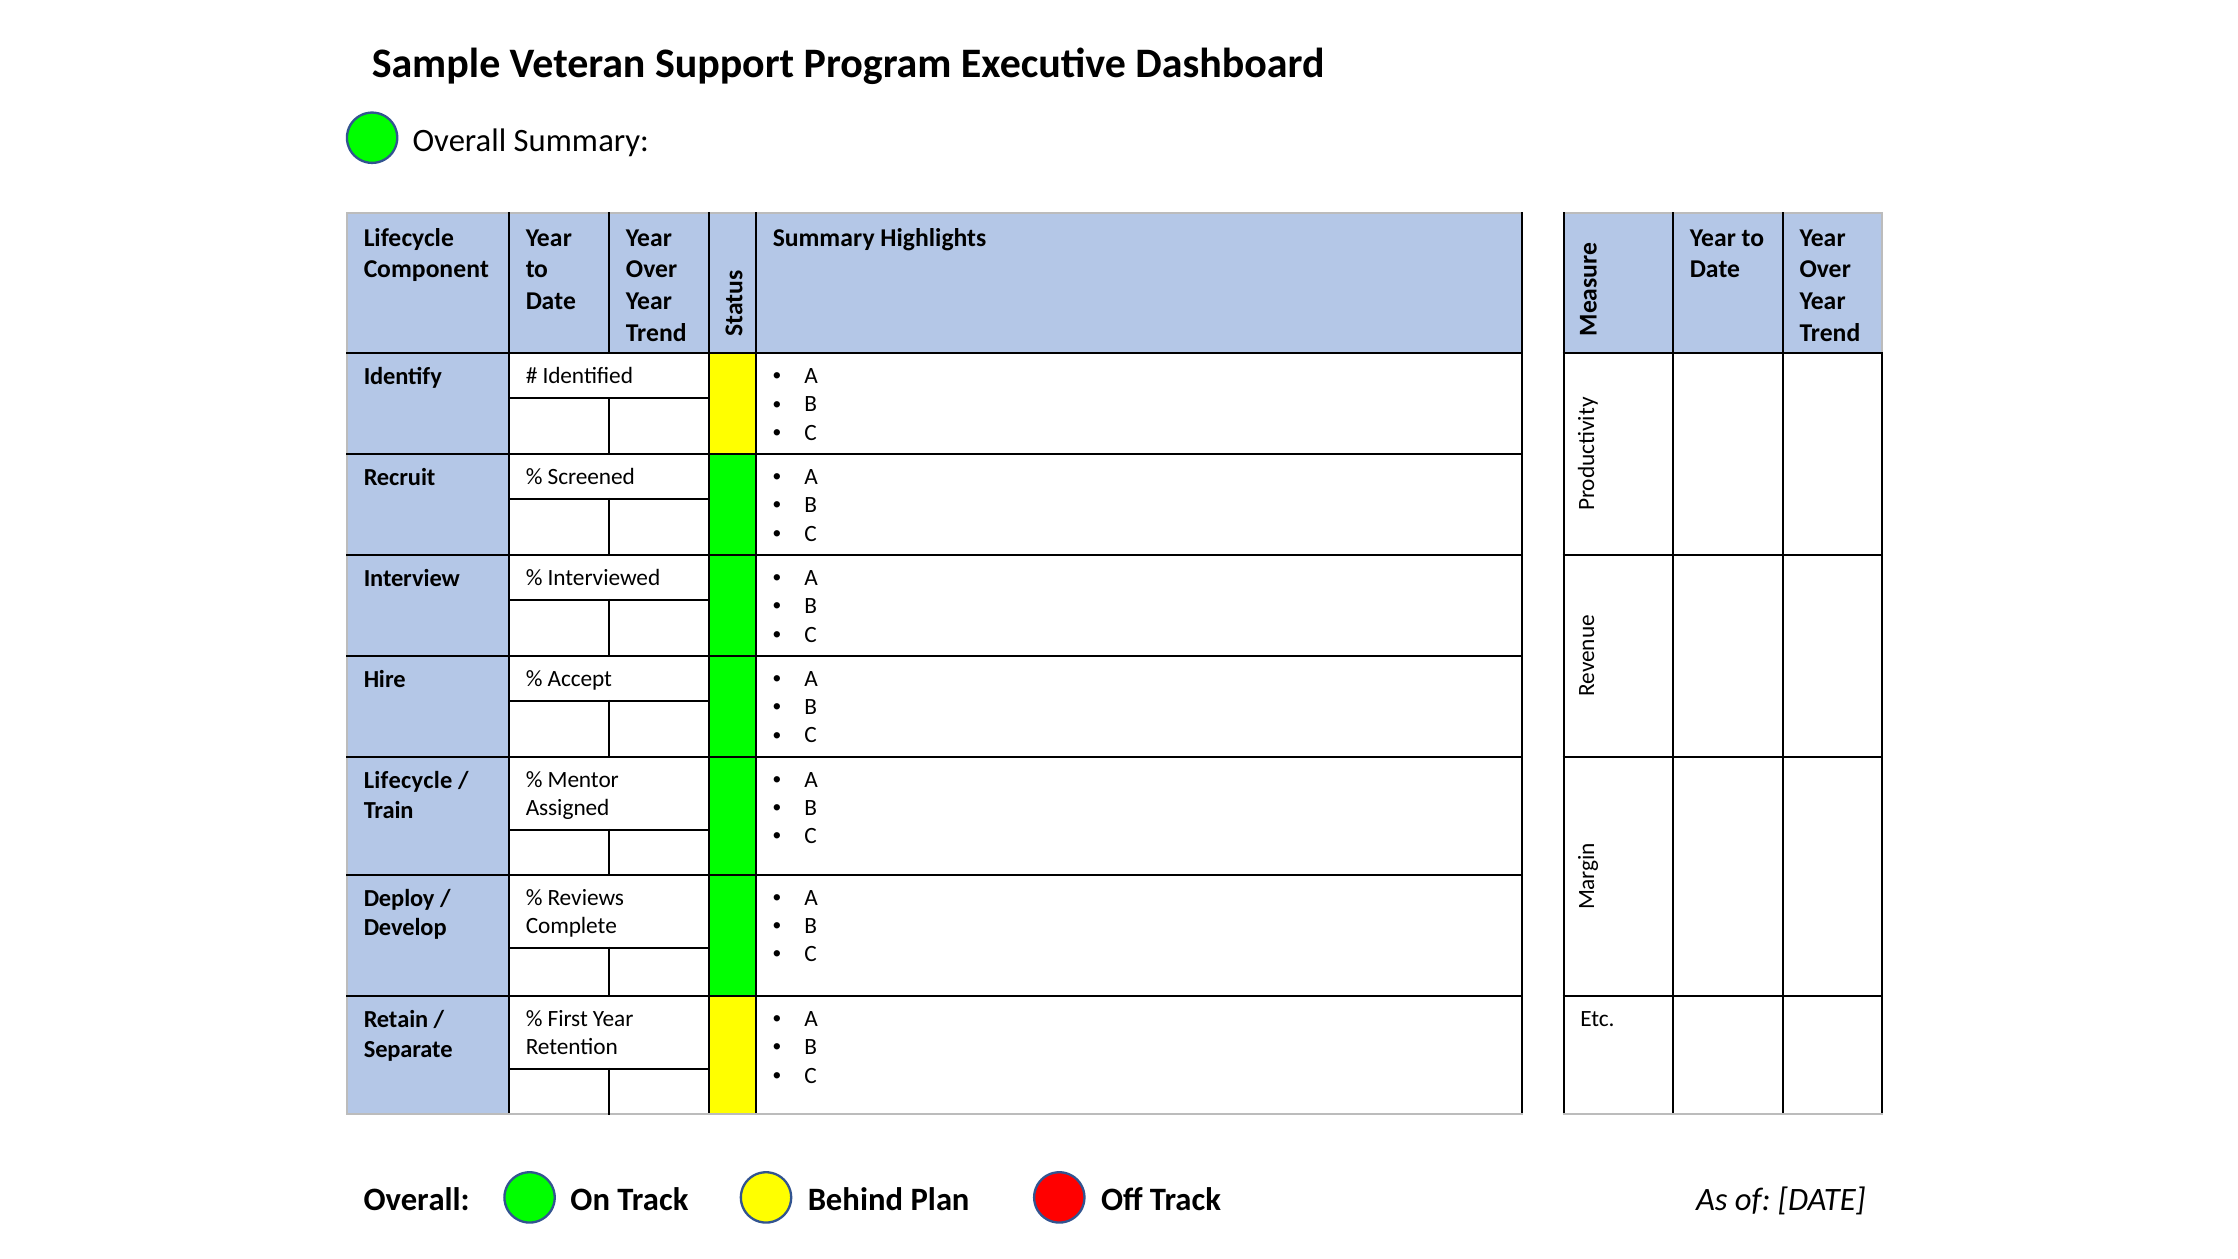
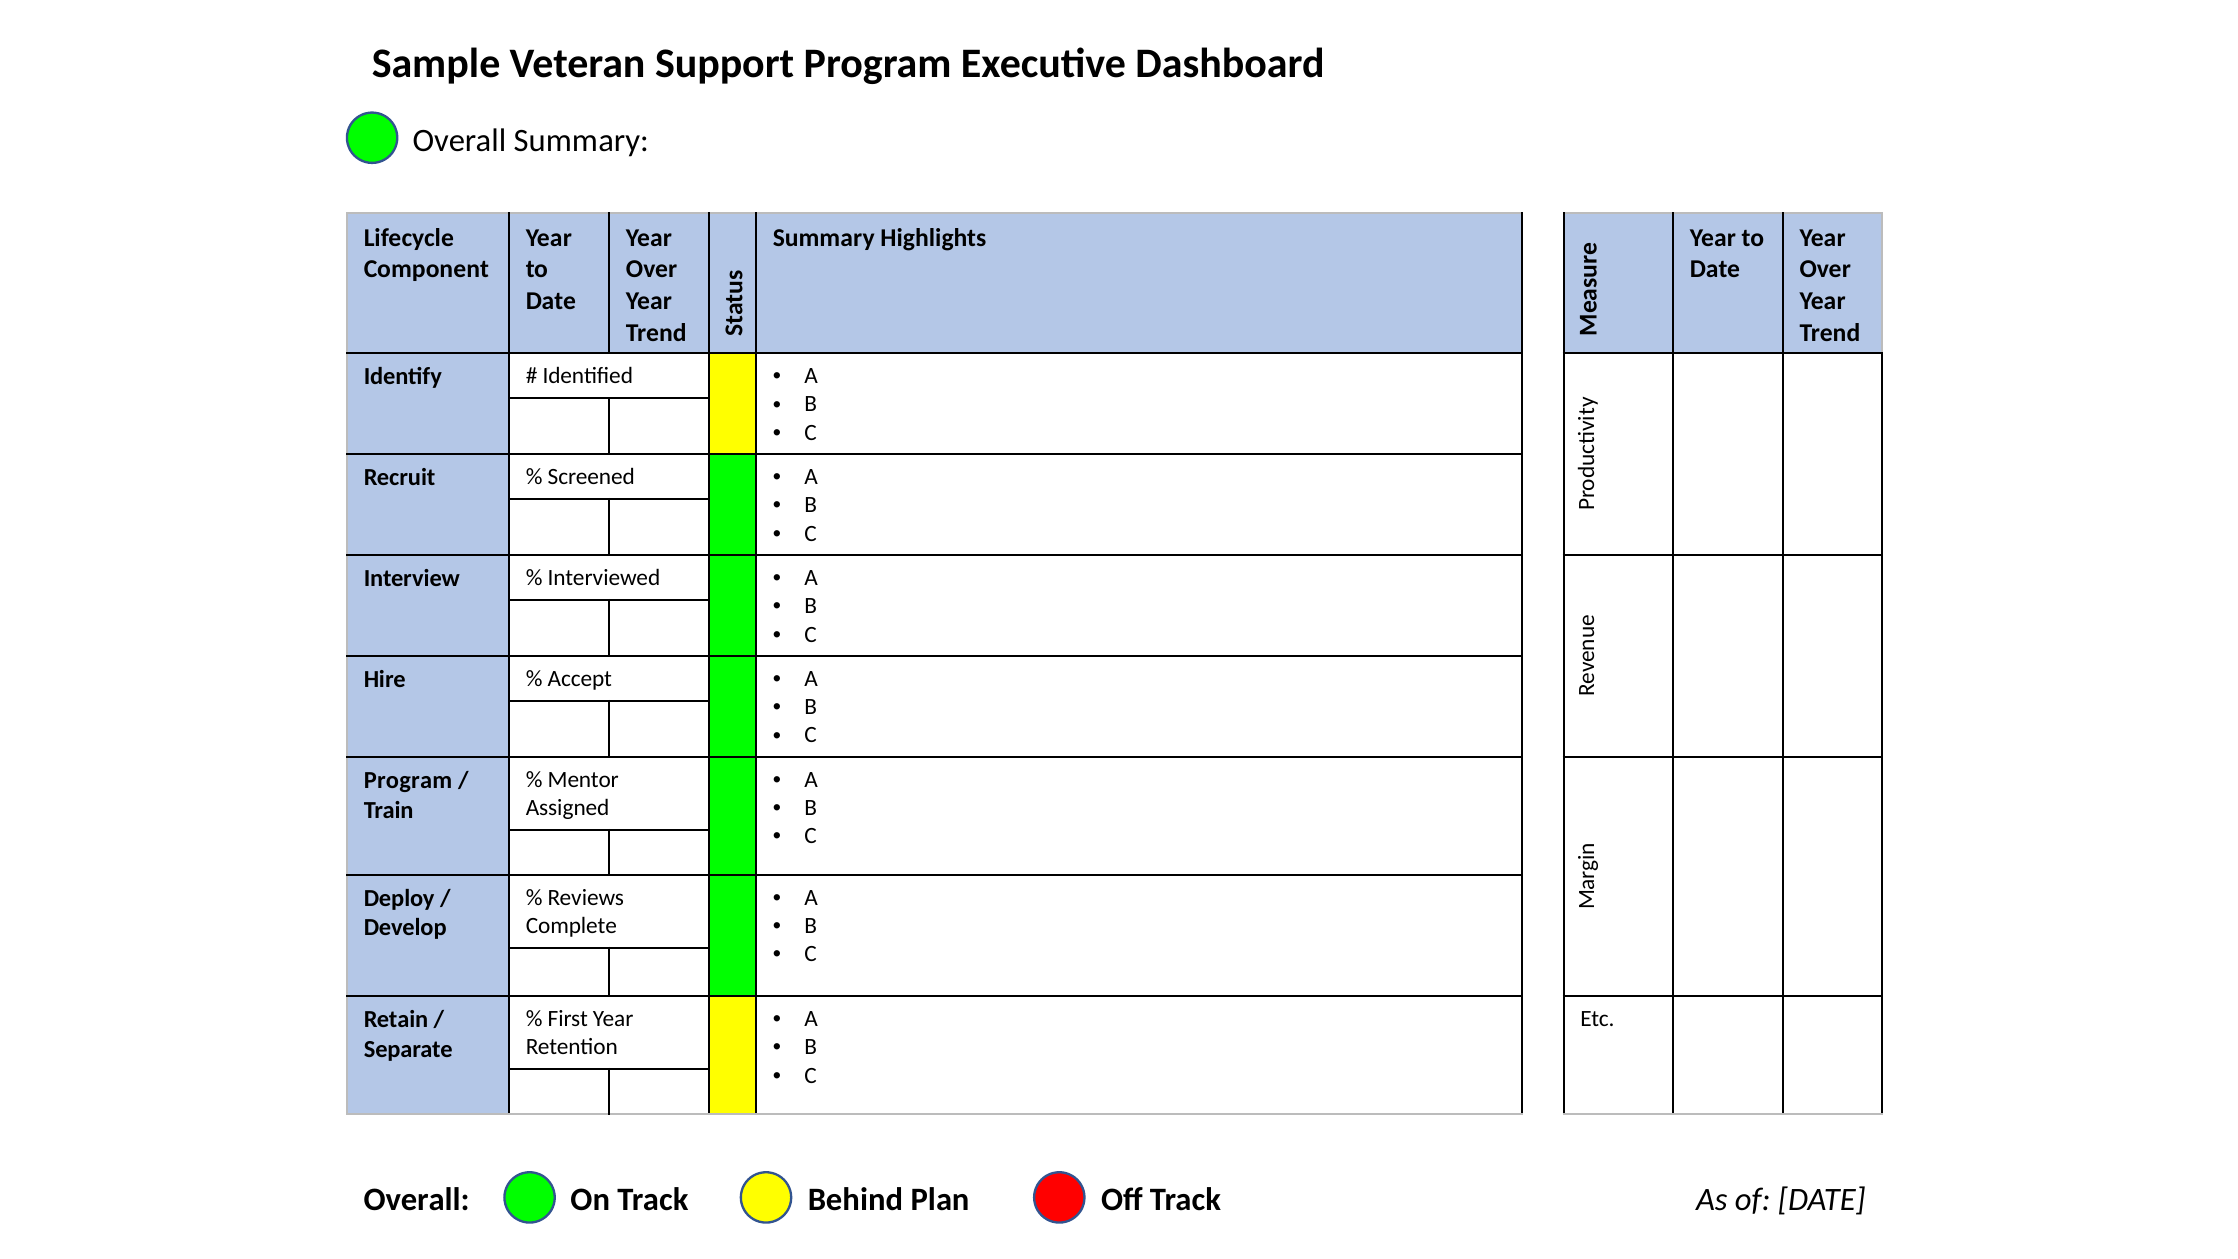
Lifecycle at (408, 780): Lifecycle -> Program
